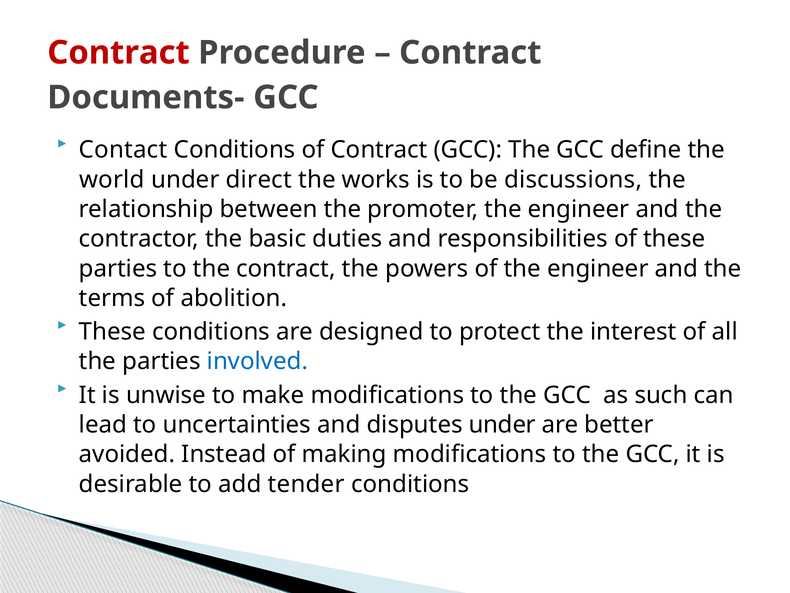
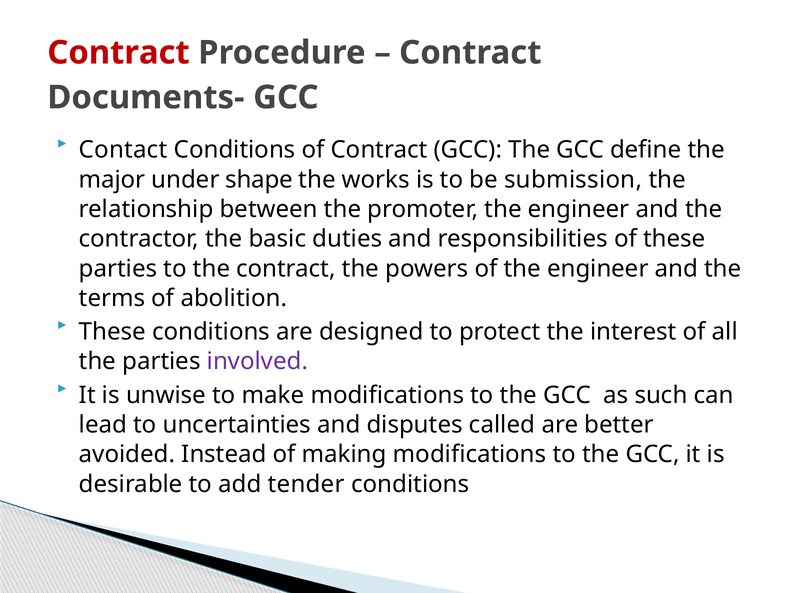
world: world -> major
direct: direct -> shape
discussions: discussions -> submission
involved colour: blue -> purple
disputes under: under -> called
